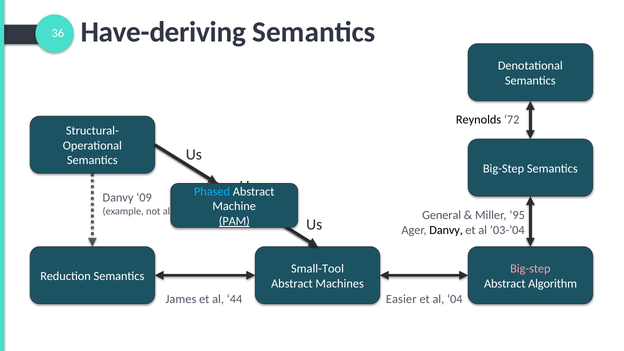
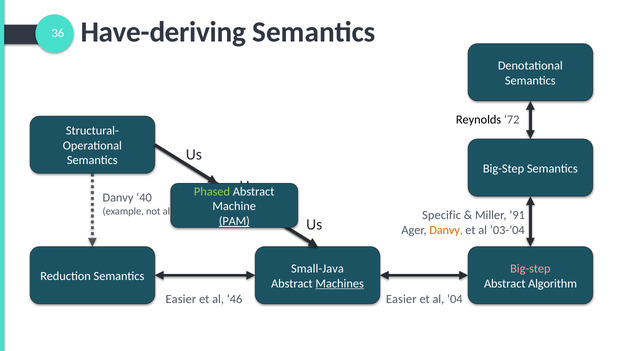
Phased colour: light blue -> light green
09: 09 -> 40
General: General -> Specific
’95: ’95 -> ’91
Danvy at (446, 230) colour: black -> orange
Small-Tool: Small-Tool -> Small-Java
Machines underline: none -> present
James at (181, 299): James -> Easier
44: 44 -> 46
